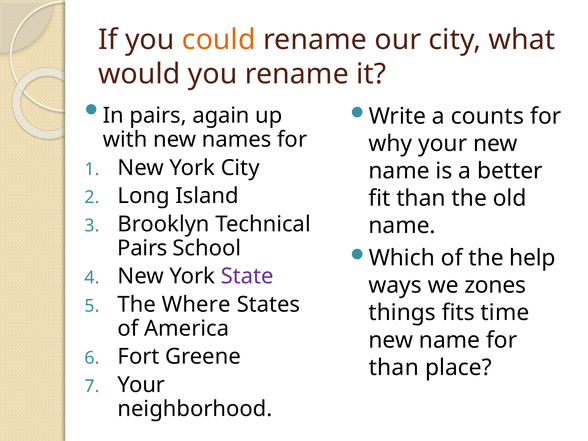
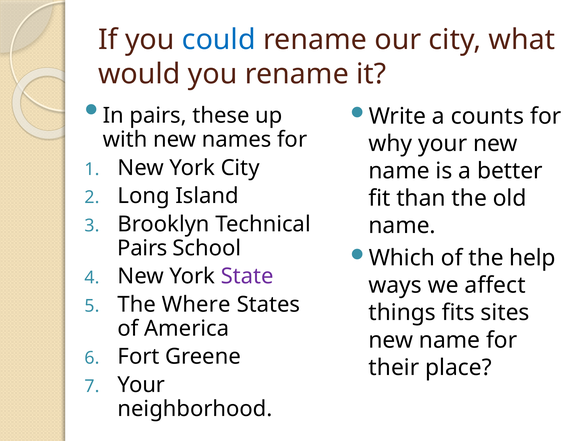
could colour: orange -> blue
again: again -> these
zones: zones -> affect
time: time -> sites
than at (394, 368): than -> their
